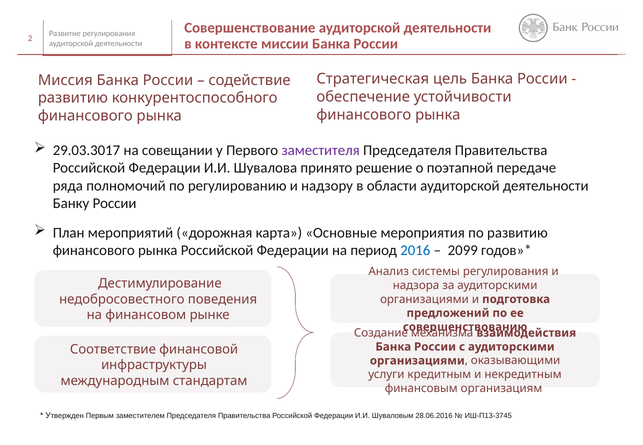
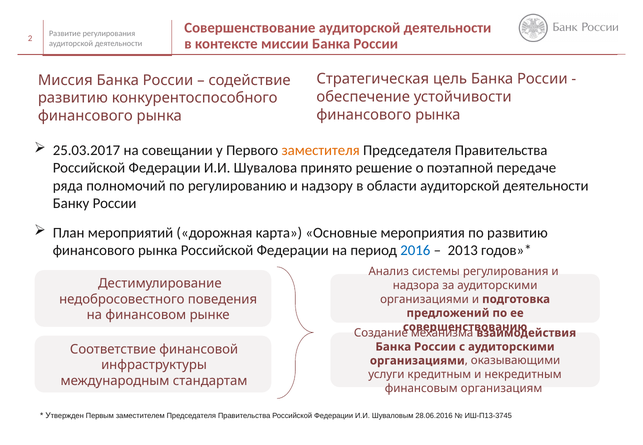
29.03.3017: 29.03.3017 -> 25.03.2017
заместителя colour: purple -> orange
2099: 2099 -> 2013
